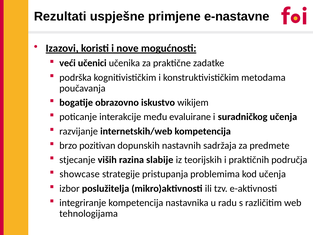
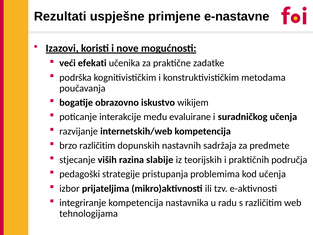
učenici: učenici -> efekati
brzo pozitivan: pozitivan -> različitim
showcase: showcase -> pedagoški
poslužitelja: poslužitelja -> prijateljima
